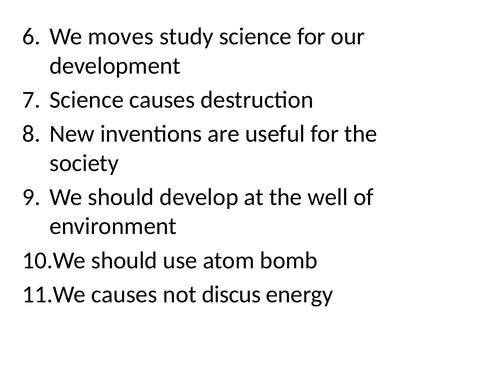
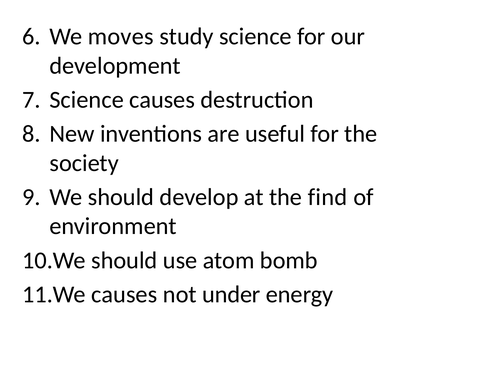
well: well -> find
discus: discus -> under
